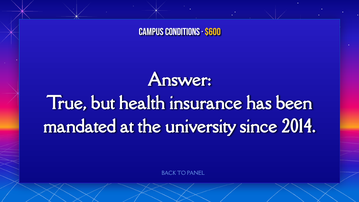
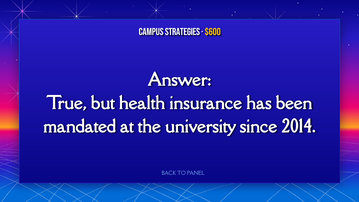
conditions: conditions -> strategies
